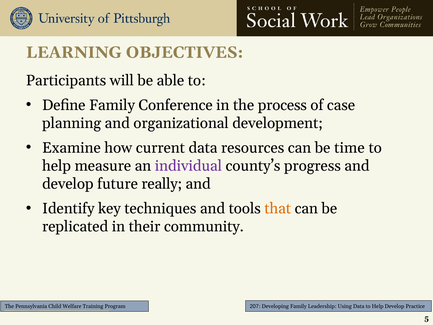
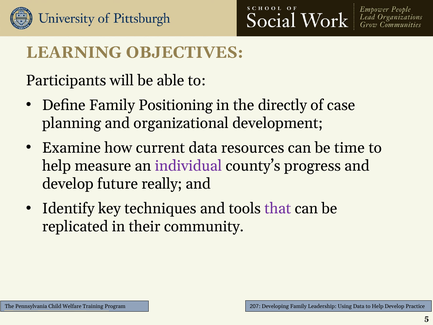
Conference: Conference -> Positioning
process: process -> directly
that colour: orange -> purple
